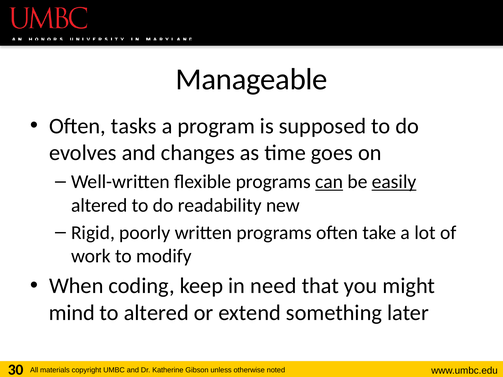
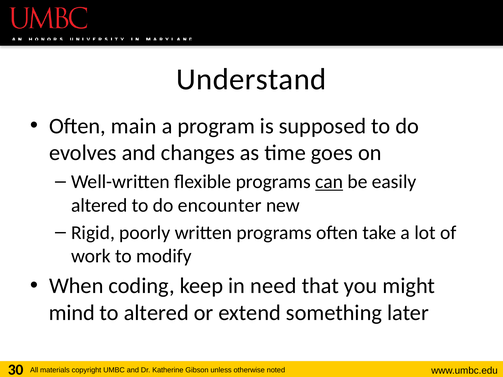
Manageable: Manageable -> Understand
tasks: tasks -> main
easily underline: present -> none
readability: readability -> encounter
